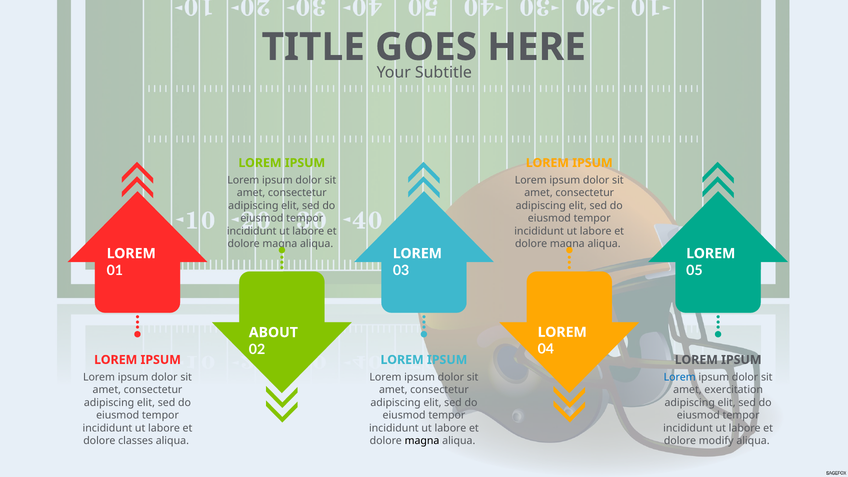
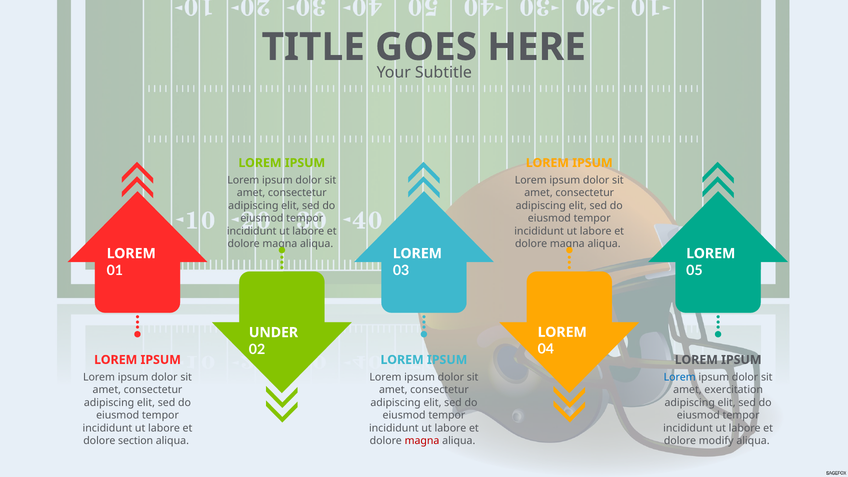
ABOUT: ABOUT -> UNDER
classes: classes -> section
magna at (422, 441) colour: black -> red
